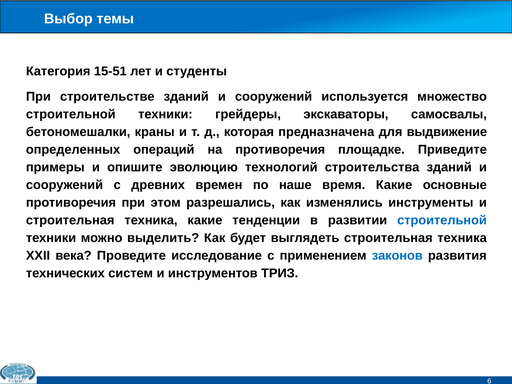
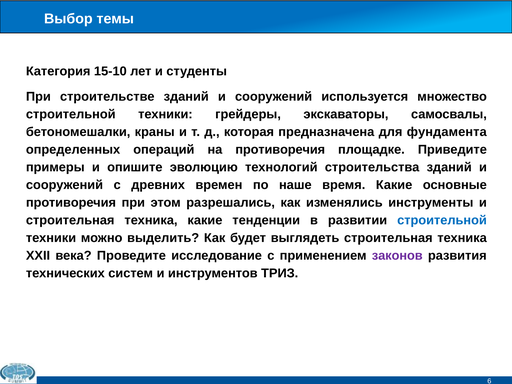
15-51: 15-51 -> 15-10
выдвижение: выдвижение -> фундамента
законов colour: blue -> purple
